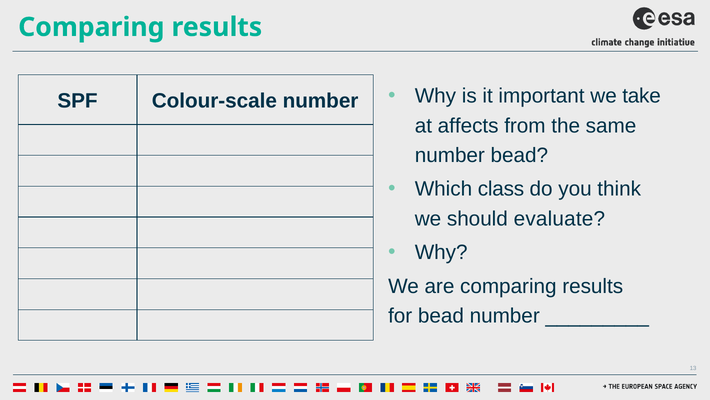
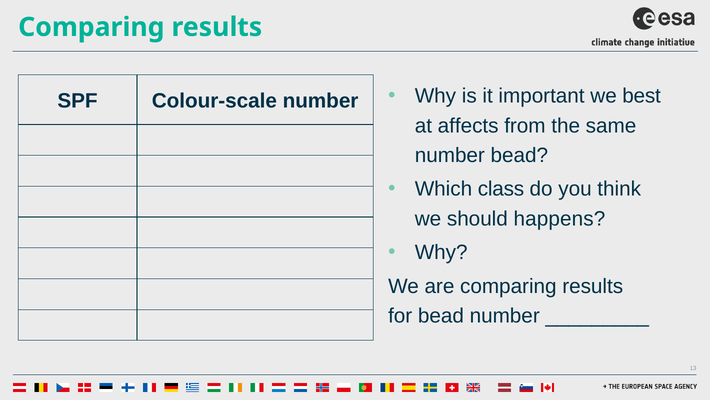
take: take -> best
evaluate: evaluate -> happens
